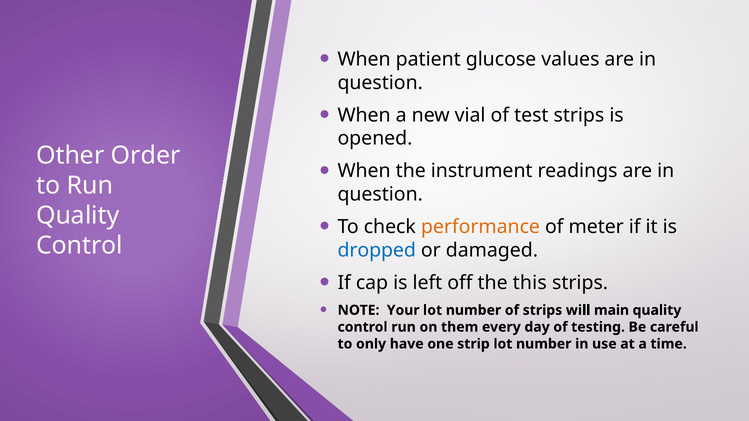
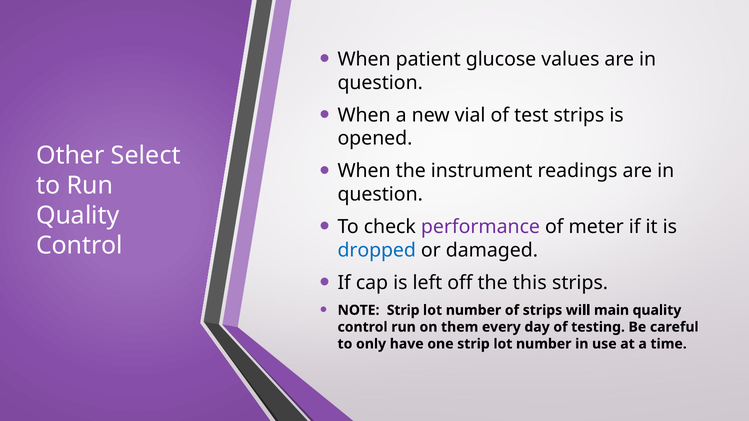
Order: Order -> Select
performance colour: orange -> purple
NOTE Your: Your -> Strip
